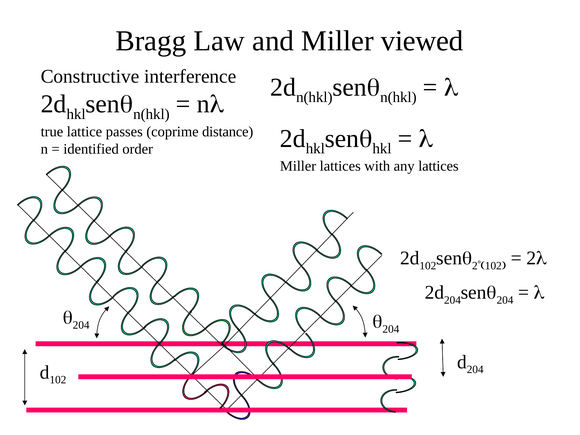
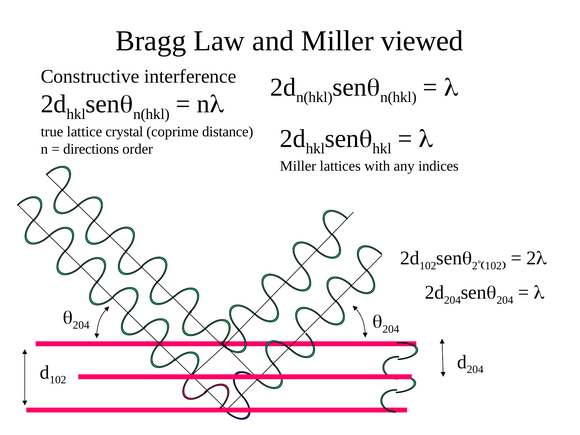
passes: passes -> crystal
identified: identified -> directions
any lattices: lattices -> indices
